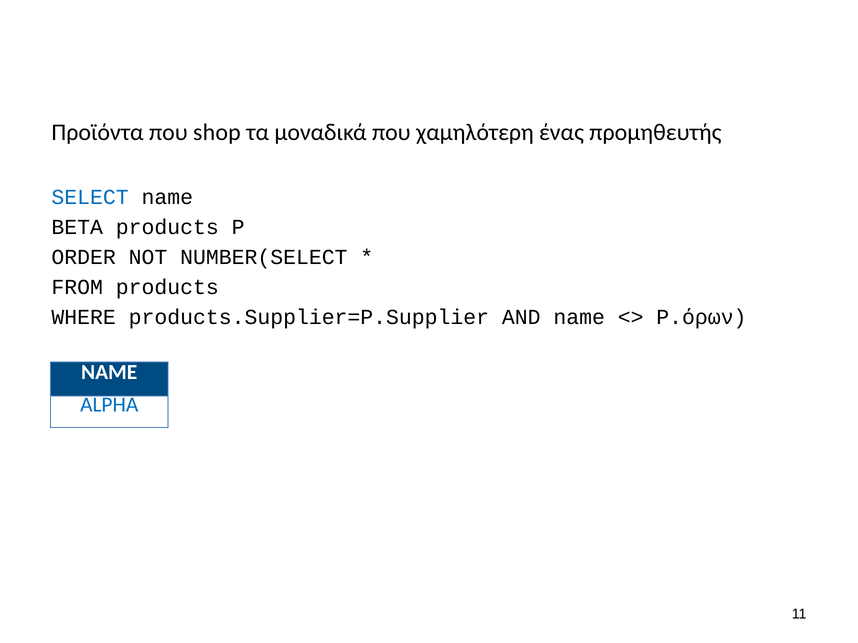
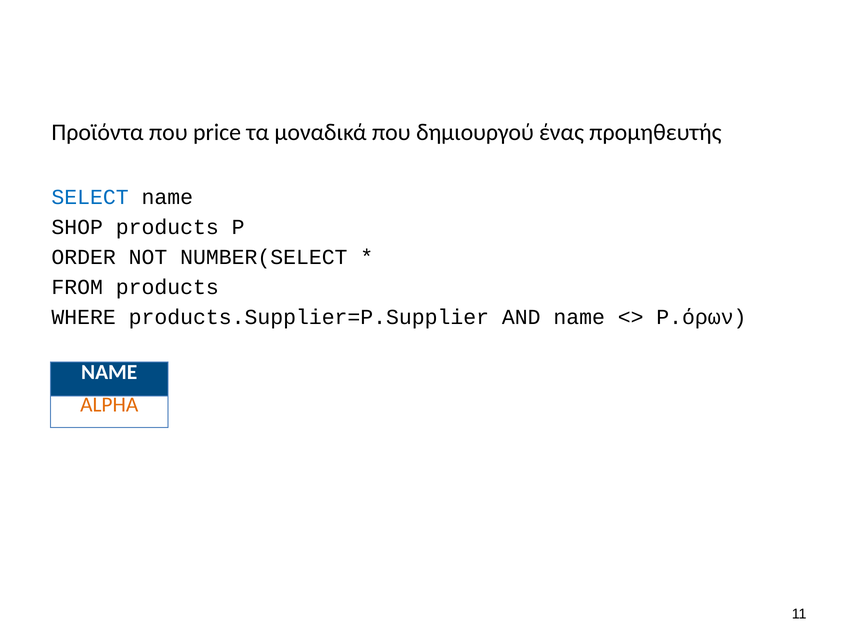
shop: shop -> price
χαμηλότερη: χαμηλότερη -> δημιουργού
BETA: BETA -> SHOP
ALPHA colour: blue -> orange
